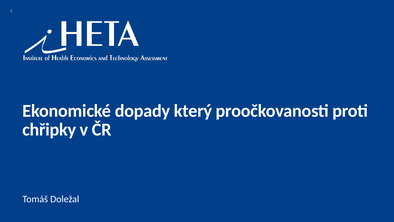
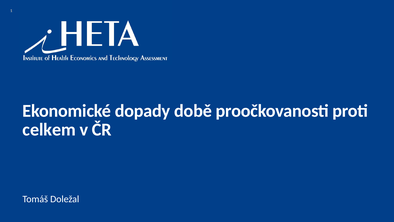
který: který -> době
chřipky: chřipky -> celkem
